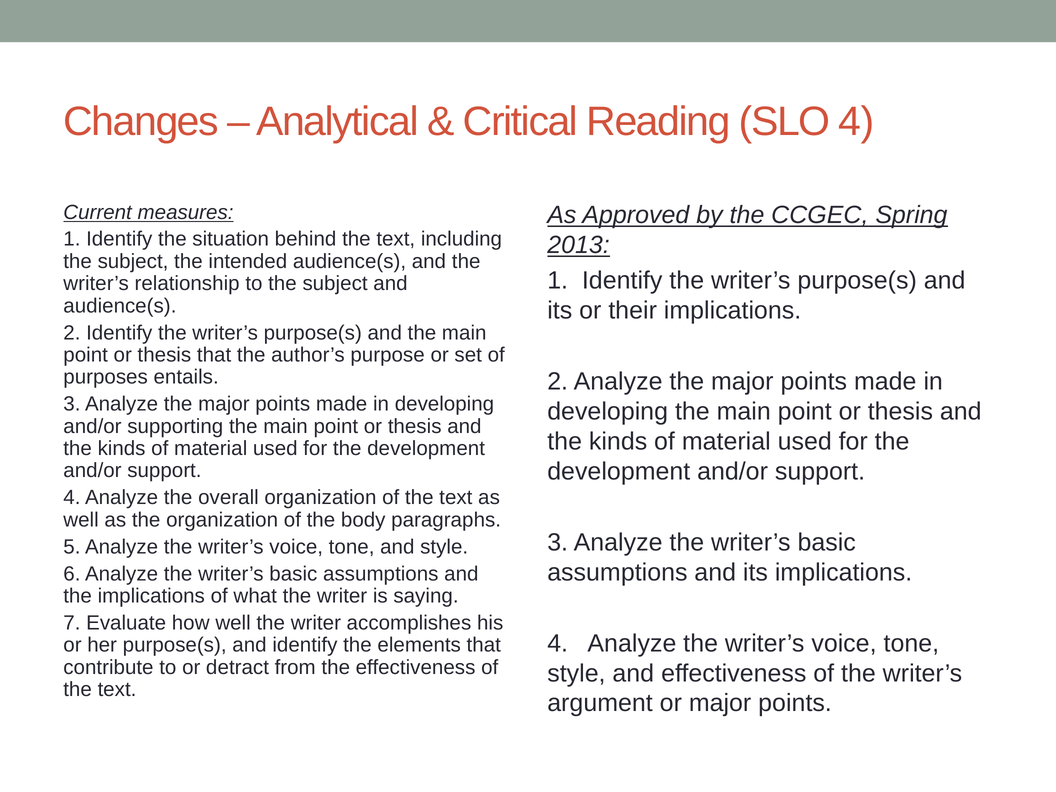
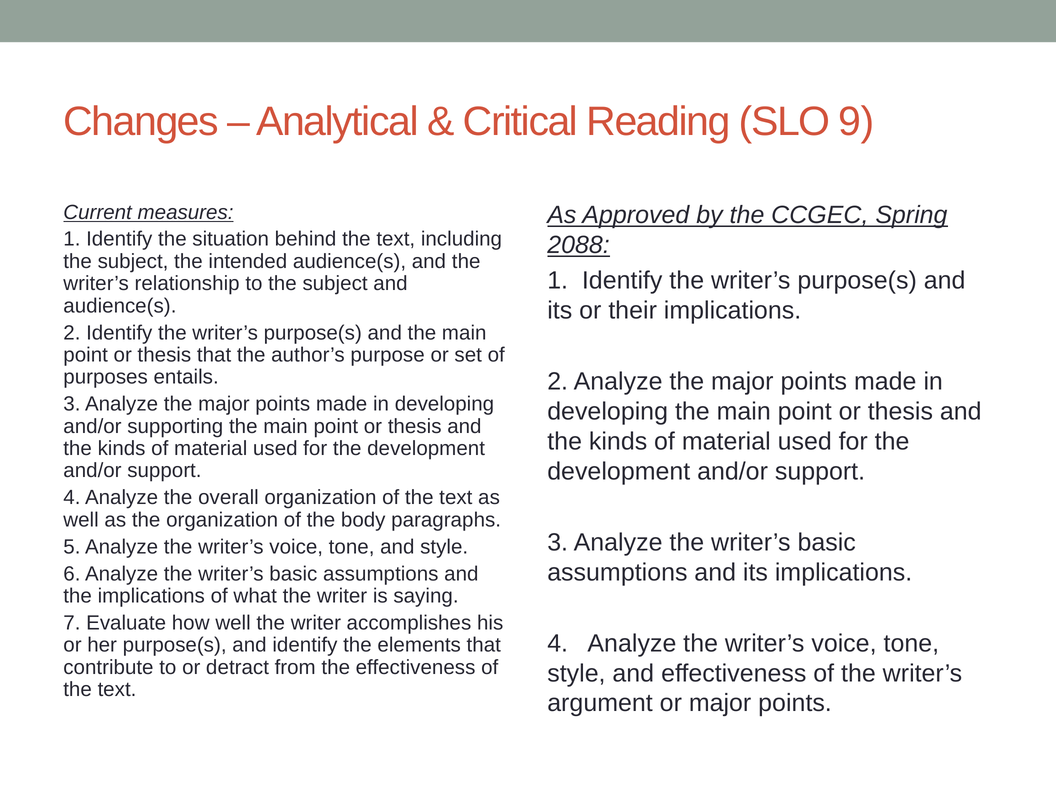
SLO 4: 4 -> 9
2013: 2013 -> 2088
